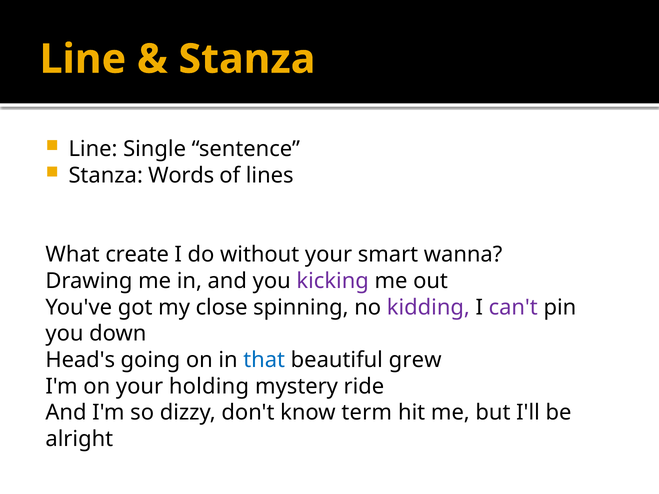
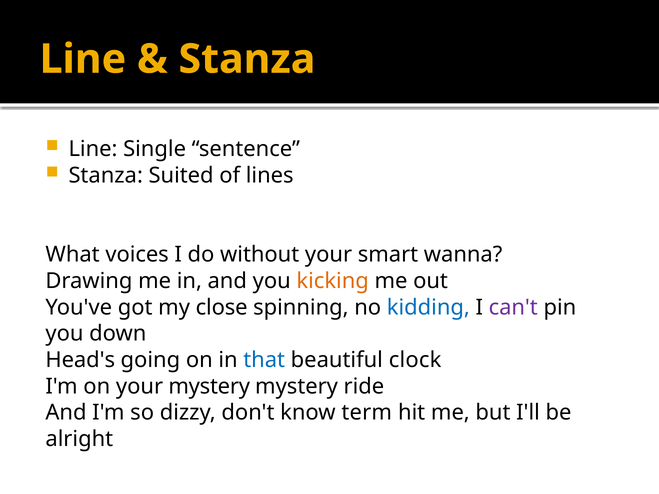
Words: Words -> Suited
create: create -> voices
kicking colour: purple -> orange
kidding colour: purple -> blue
grew: grew -> clock
your holding: holding -> mystery
